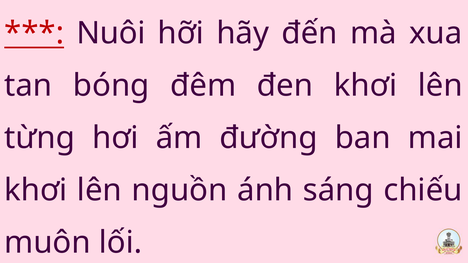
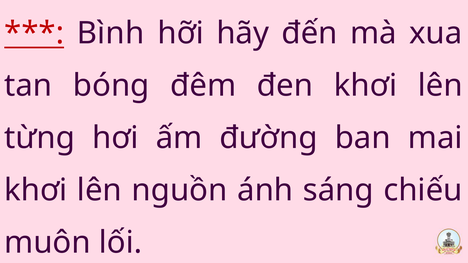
Nuôi: Nuôi -> Bình
